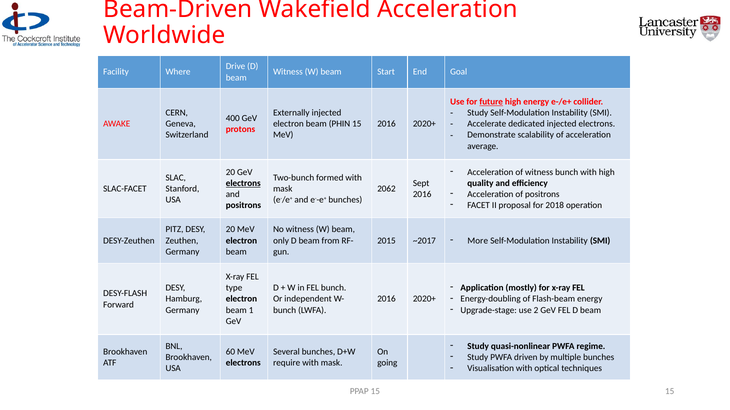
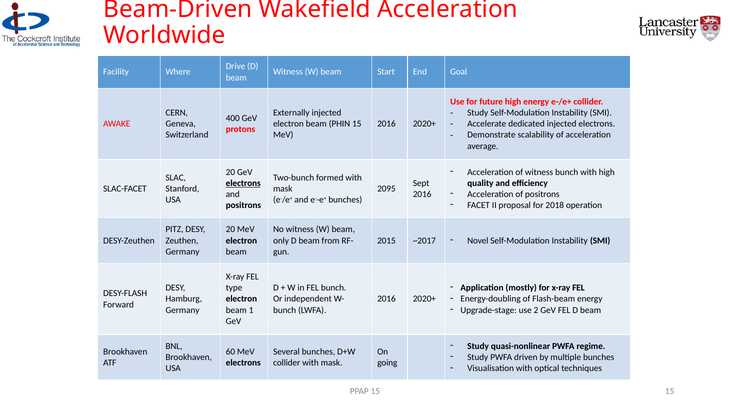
future underline: present -> none
2062: 2062 -> 2095
More: More -> Novel
require at (287, 363): require -> collider
